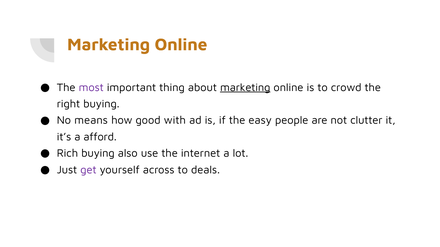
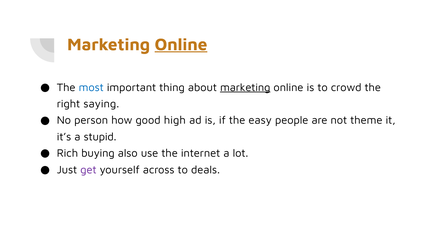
Online at (181, 45) underline: none -> present
most colour: purple -> blue
right buying: buying -> saying
means: means -> person
with: with -> high
clutter: clutter -> theme
afford: afford -> stupid
